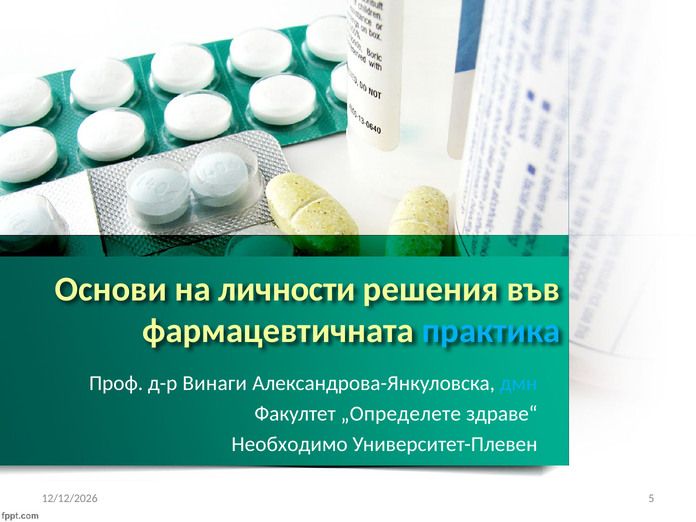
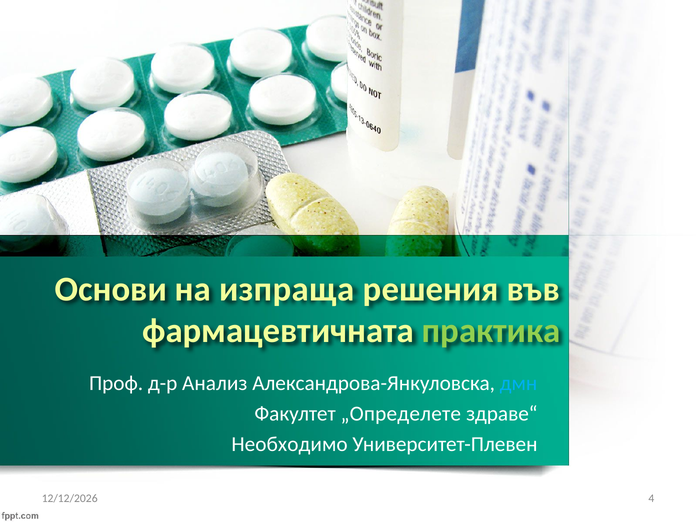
личности: личности -> изпраща
практика colour: light blue -> light green
Винаги: Винаги -> Анализ
5: 5 -> 4
